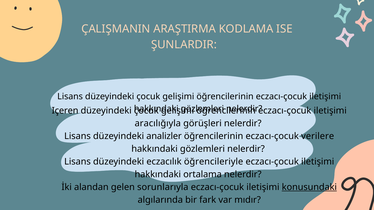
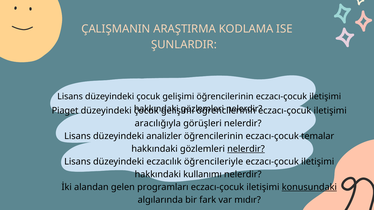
Içeren: Içeren -> Piaget
verilere: verilere -> temalar
nelerdir at (246, 149) underline: none -> present
ortalama: ortalama -> kullanımı
sorunlarıyla: sorunlarıyla -> programları
